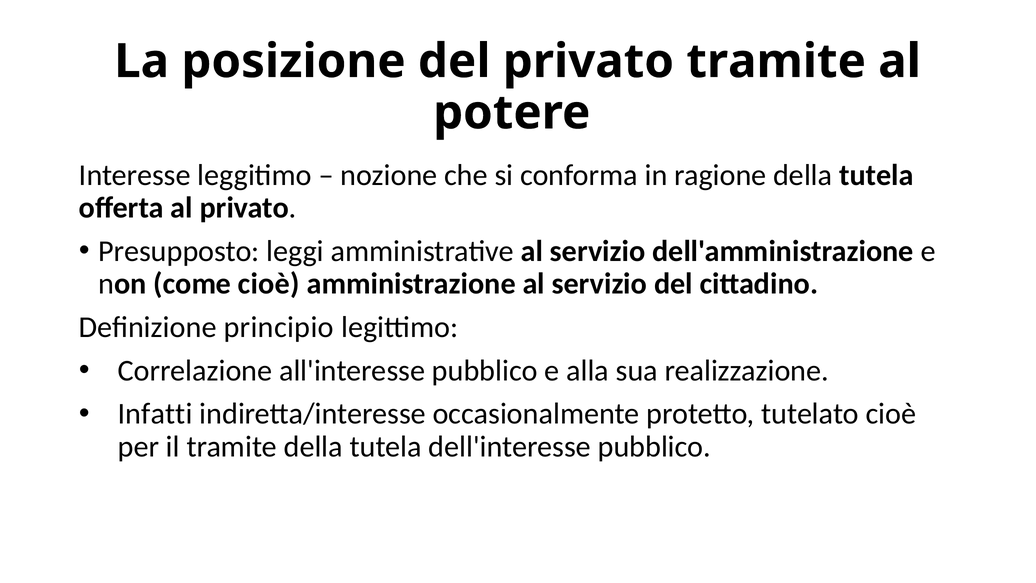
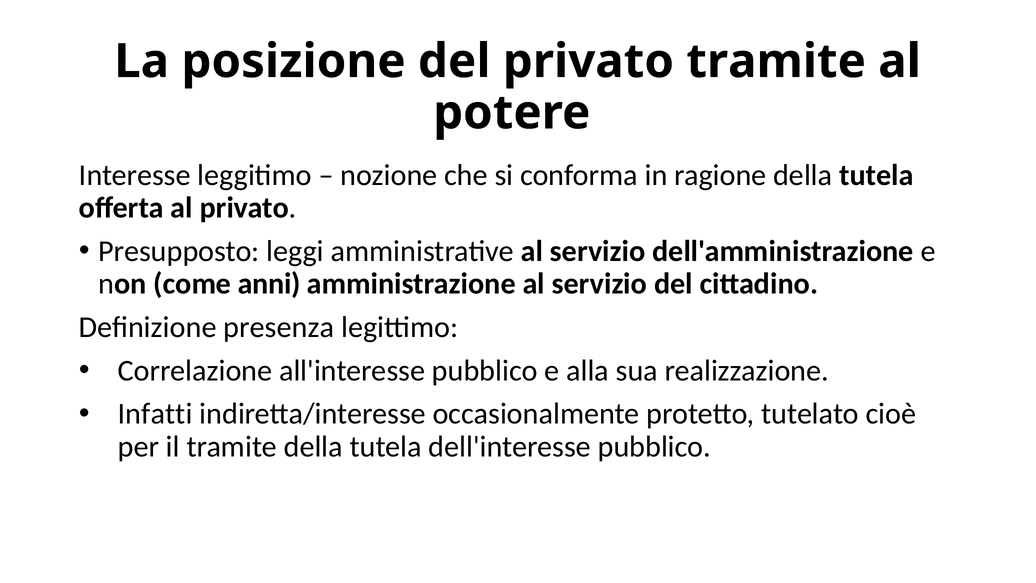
come cioè: cioè -> anni
principio: principio -> presenza
